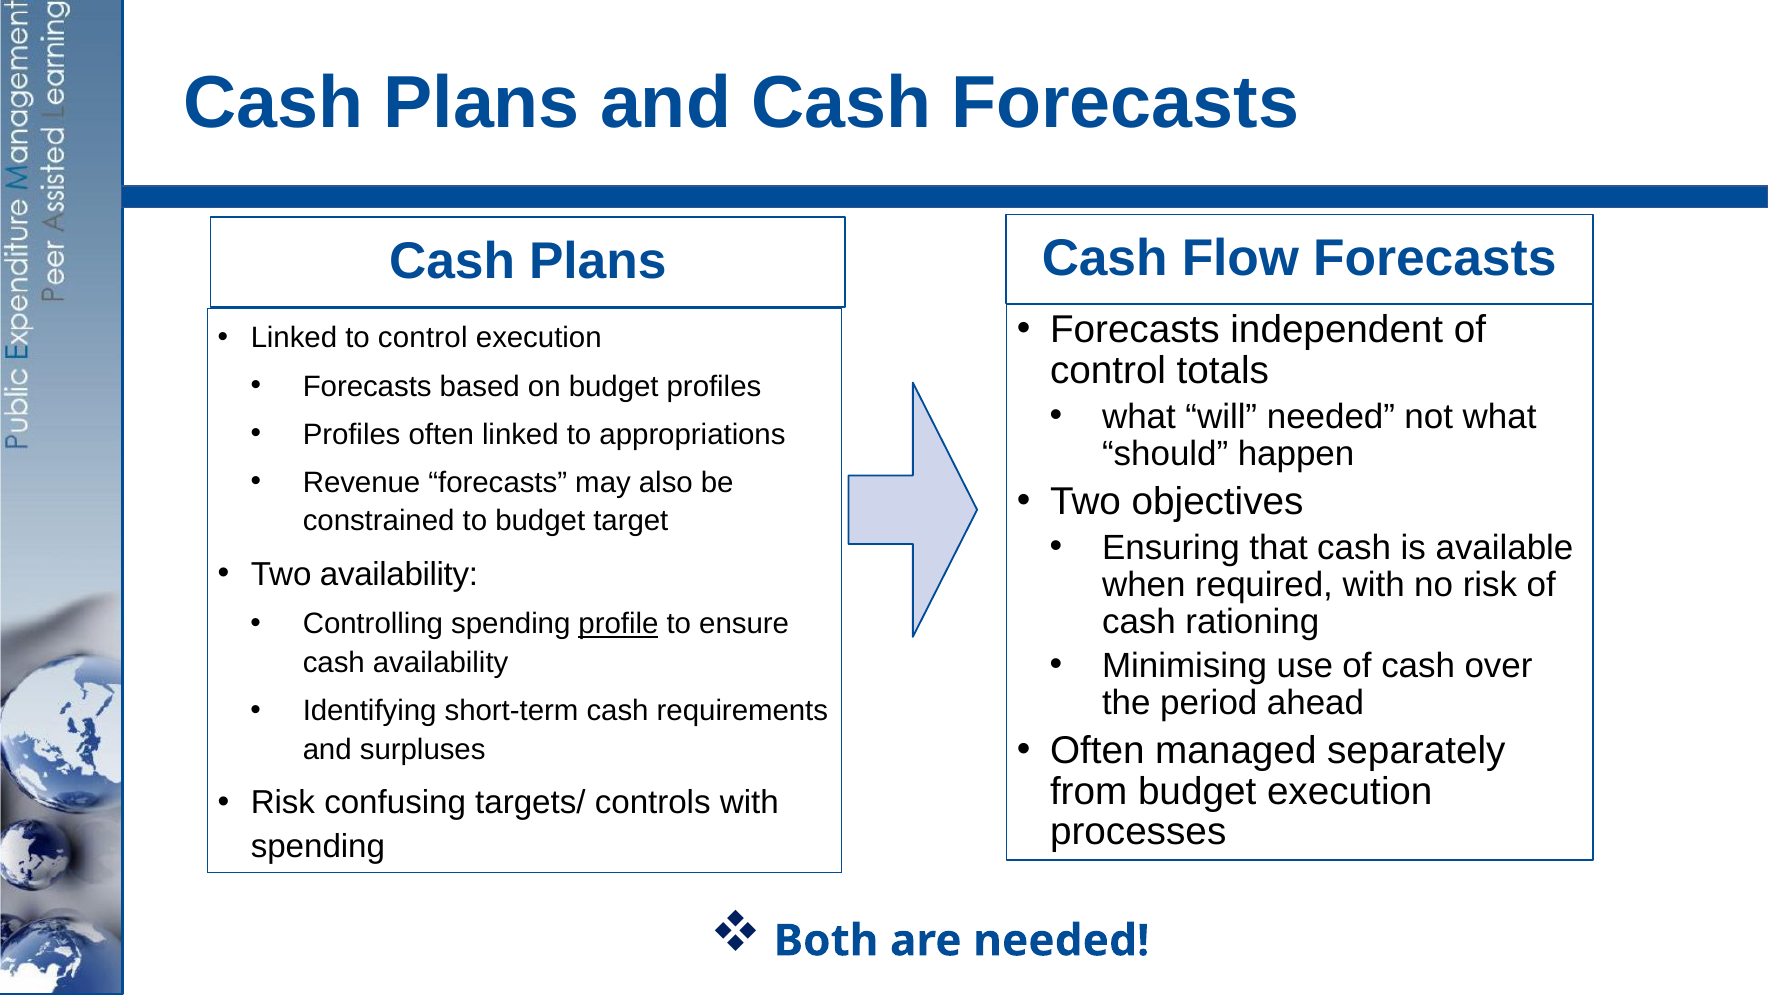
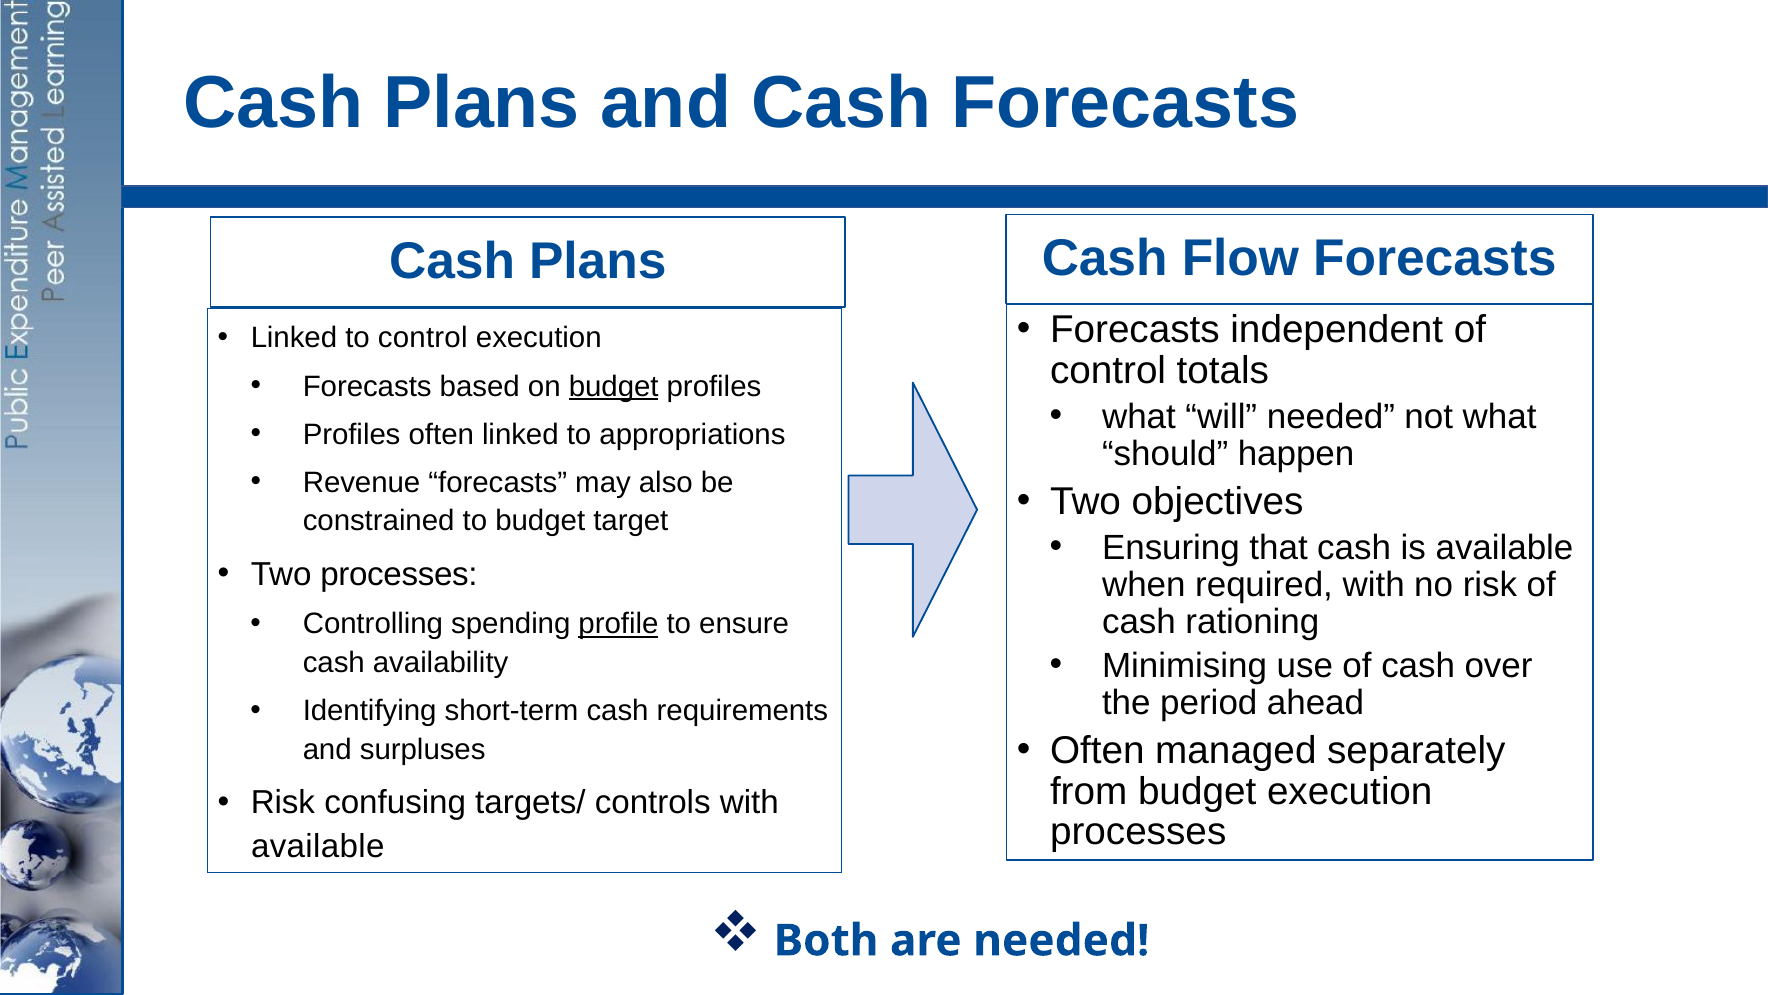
budget at (614, 386) underline: none -> present
Two availability: availability -> processes
spending at (318, 846): spending -> available
